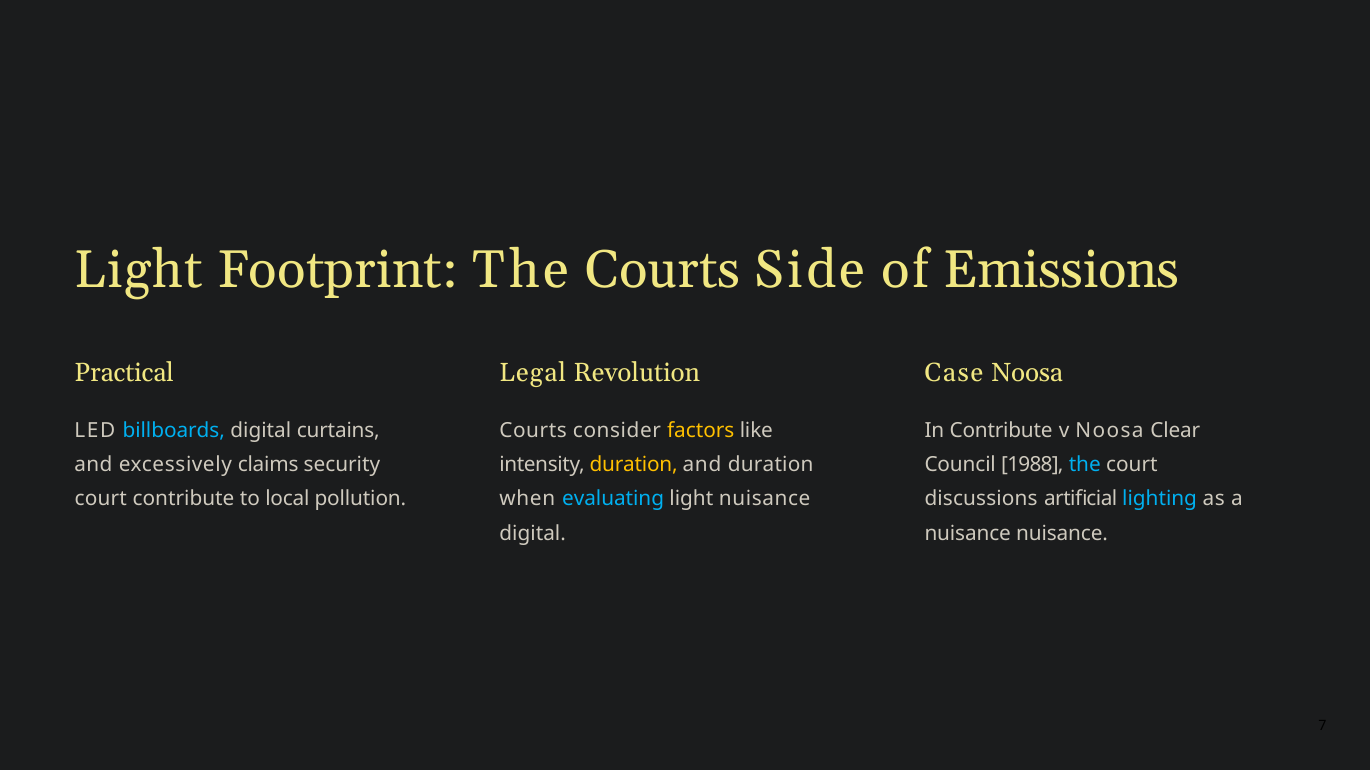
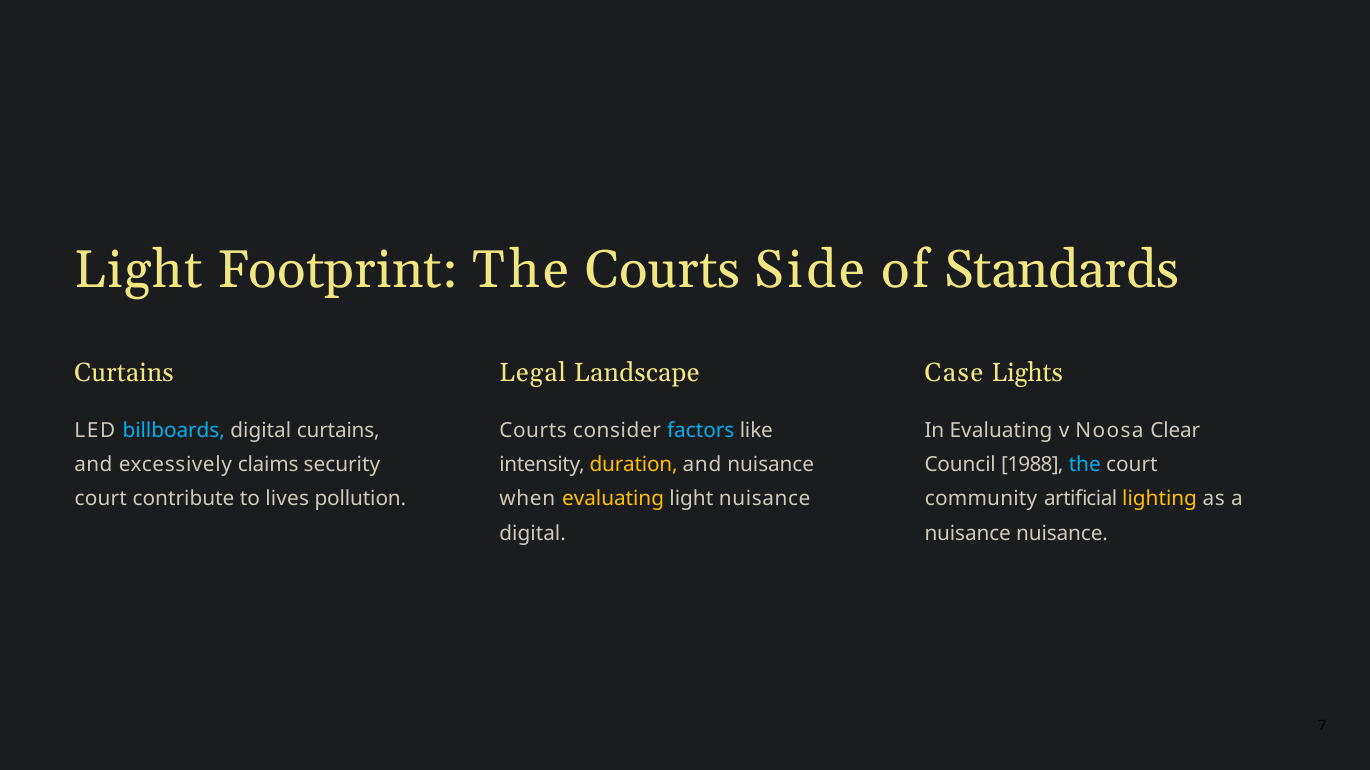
Emissions: Emissions -> Standards
Revolution: Revolution -> Landscape
Case Noosa: Noosa -> Lights
Practical at (124, 374): Practical -> Curtains
factors colour: yellow -> light blue
In Contribute: Contribute -> Evaluating
and duration: duration -> nuisance
local: local -> lives
evaluating at (613, 499) colour: light blue -> yellow
discussions: discussions -> community
lighting colour: light blue -> yellow
